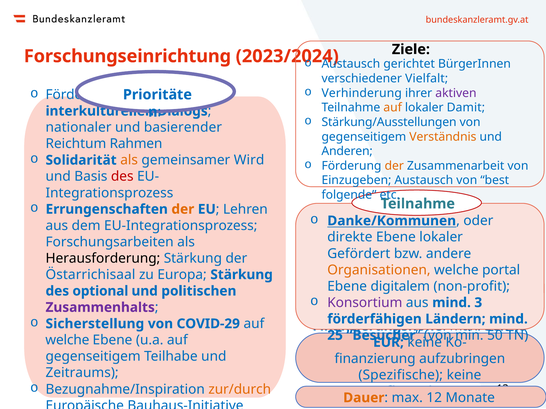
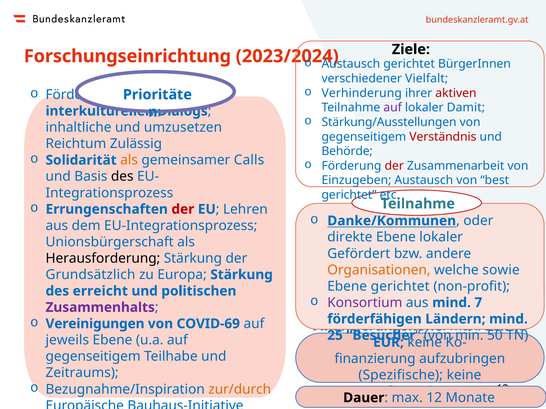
aktiven colour: purple -> red
auf at (393, 108) colour: orange -> purple
nationaler: nationaler -> inhaltliche
basierender: basierender -> umzusetzen
Verständnis colour: orange -> red
Rahmen: Rahmen -> Zulässig
Anderen: Anderen -> Behörde
Wird: Wird -> Calls
der at (394, 166) colour: orange -> red
des at (122, 177) colour: red -> black
folgende at (349, 195): folgende -> gerichtet
der at (183, 209) colour: orange -> red
Forschungsarbeiten: Forschungsarbeiten -> Unionsbürgerschaft
portal: portal -> sowie
Östarrichisaal: Östarrichisaal -> Grundsätzlich
Ebene digitalem: digitalem -> gerichtet
optional: optional -> erreicht
3: 3 -> 7
Sicherstellung: Sicherstellung -> Vereinigungen
COVID-29: COVID-29 -> COVID-69
welche at (67, 341): welche -> jeweils
Dauer colour: orange -> black
